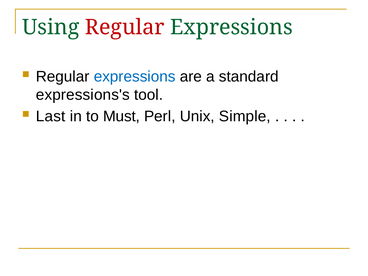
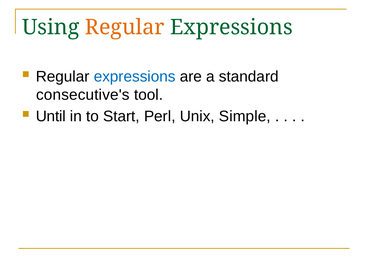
Regular at (125, 27) colour: red -> orange
expressions's: expressions's -> consecutive's
Last: Last -> Until
Must: Must -> Start
